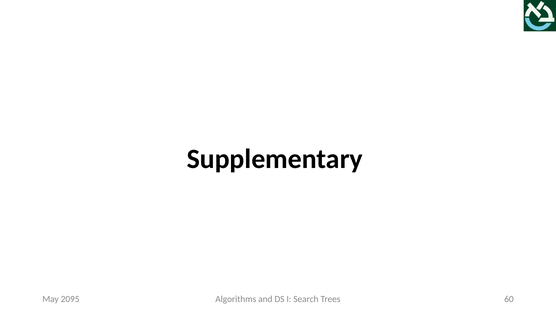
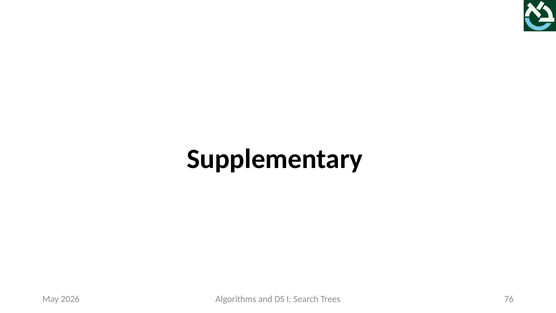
60: 60 -> 76
2095: 2095 -> 2026
